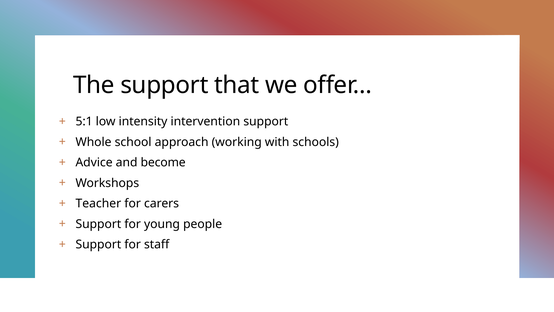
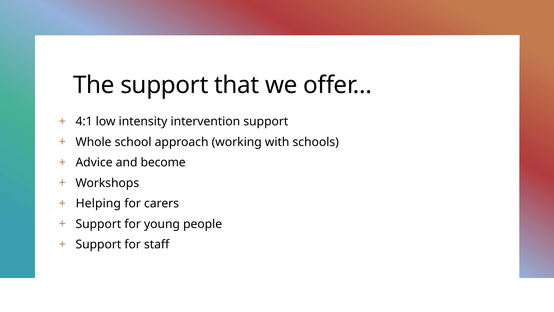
5:1: 5:1 -> 4:1
Teacher: Teacher -> Helping
